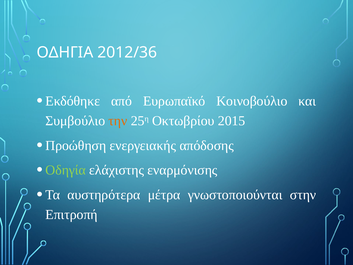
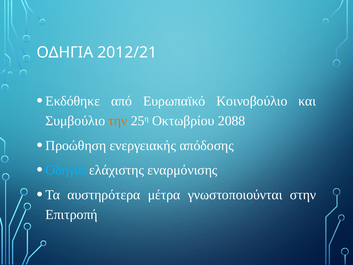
2012/36: 2012/36 -> 2012/21
2015: 2015 -> 2088
Οδηγία colour: light green -> light blue
